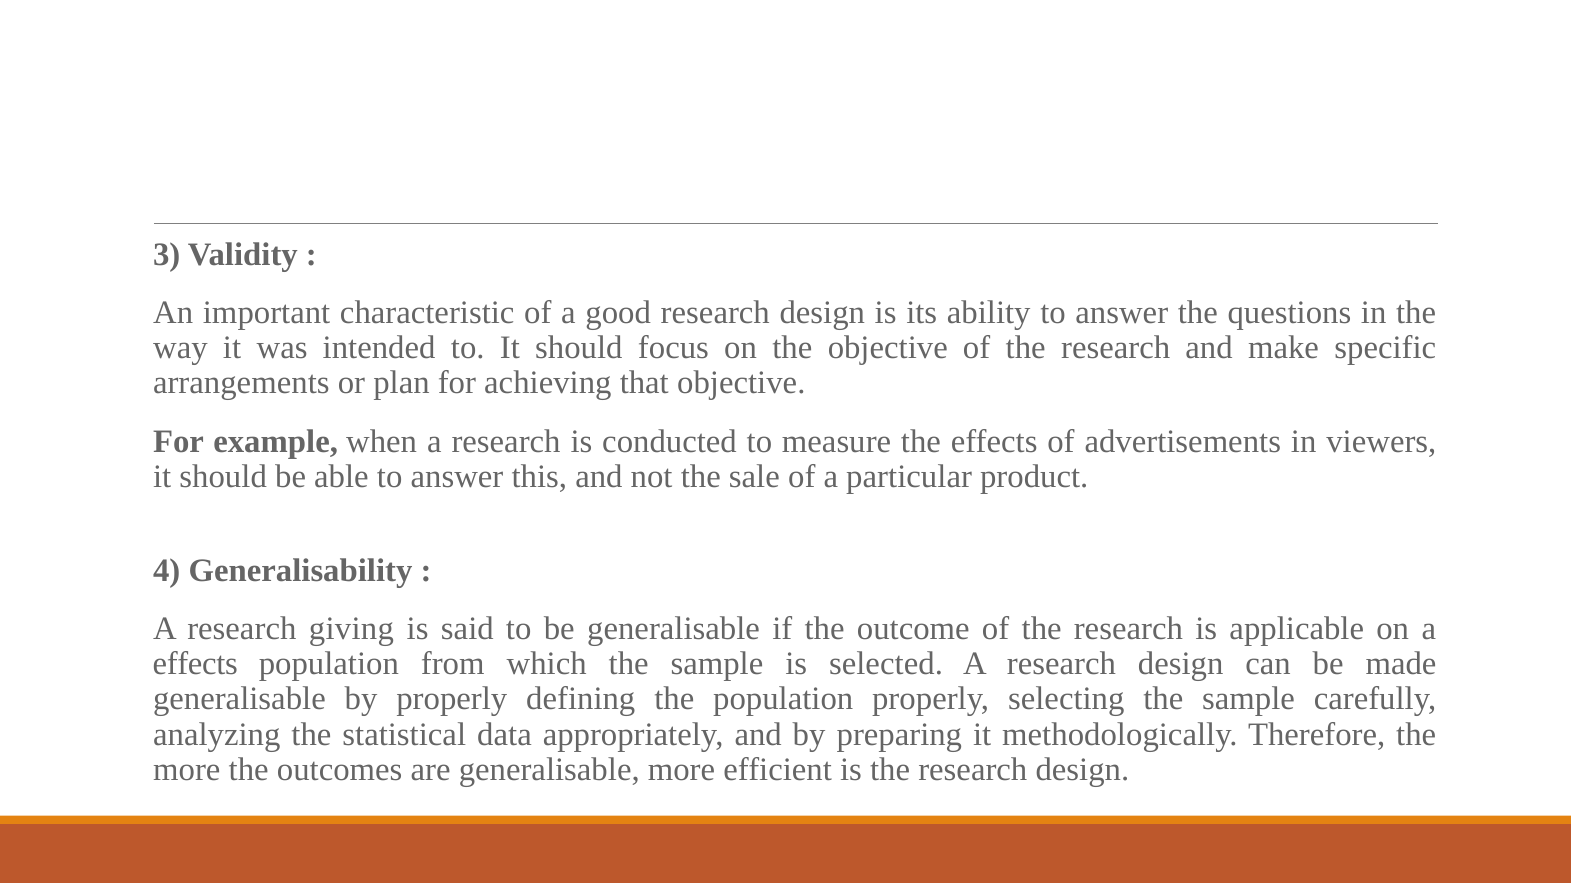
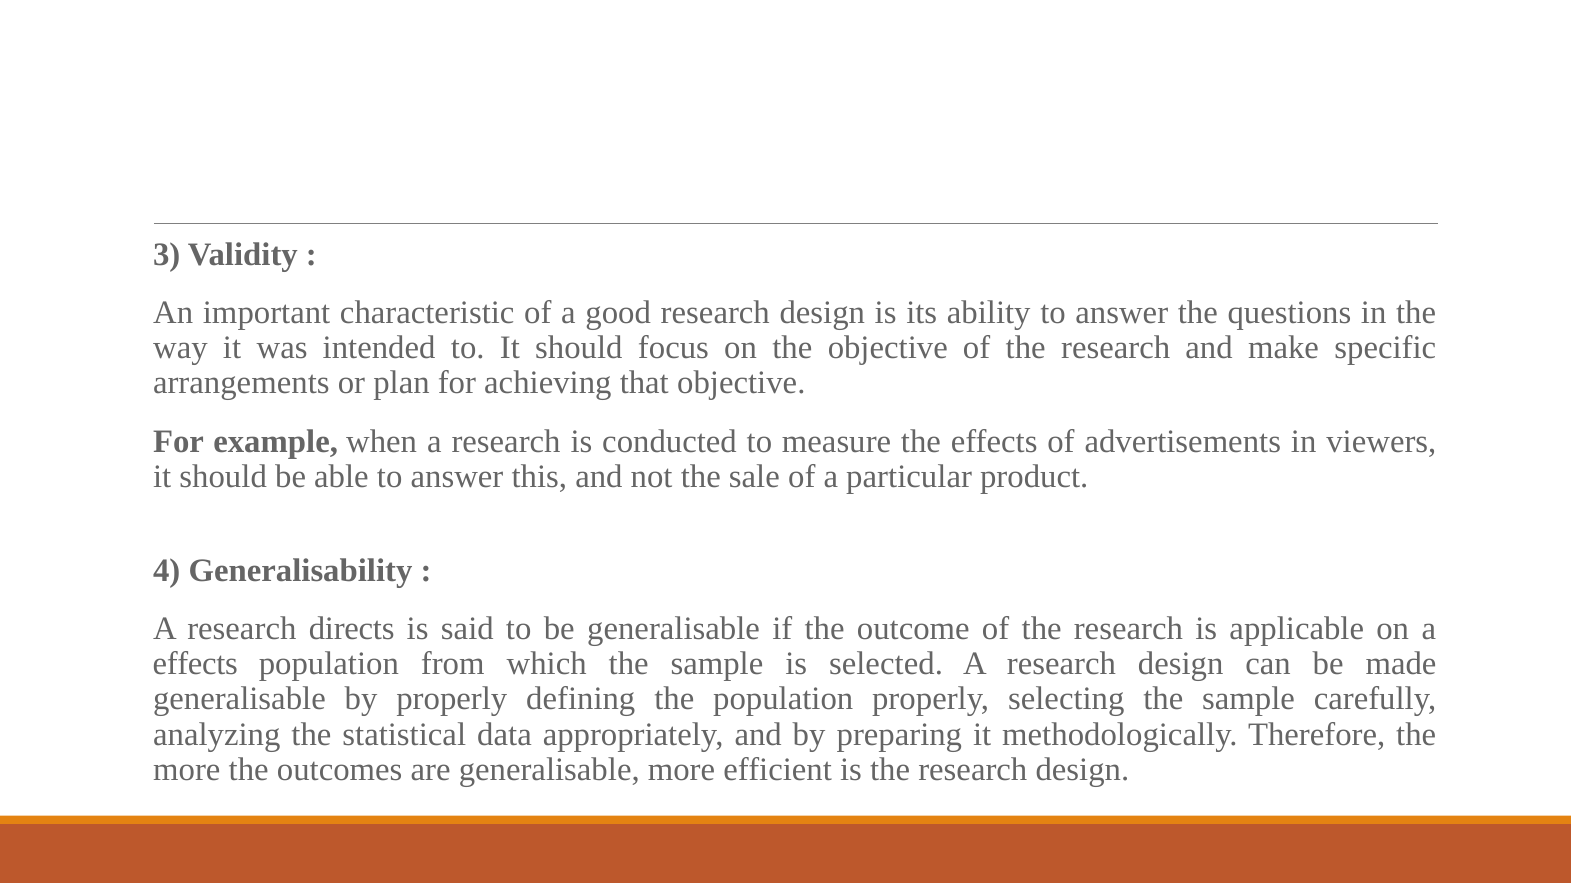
giving: giving -> directs
